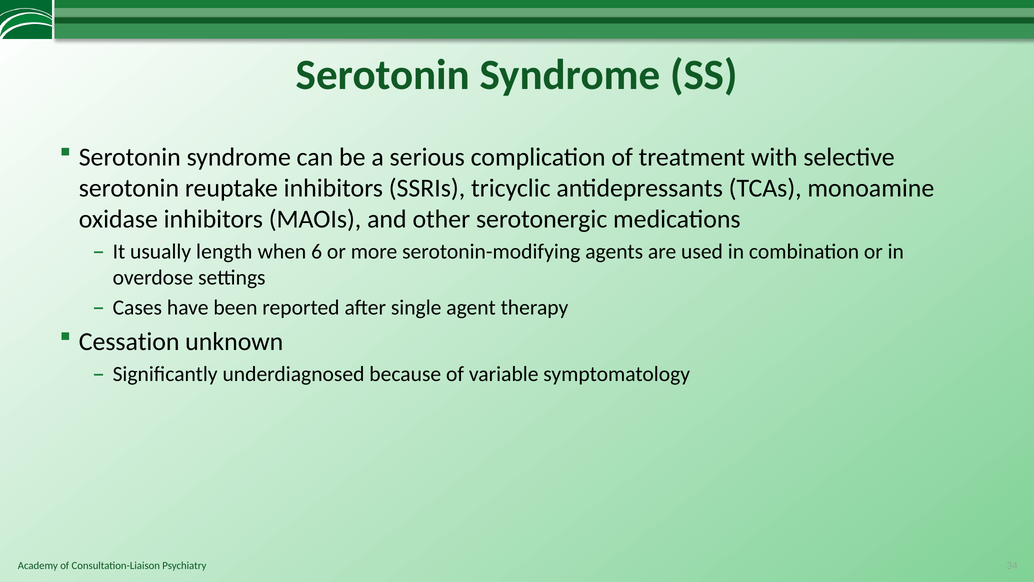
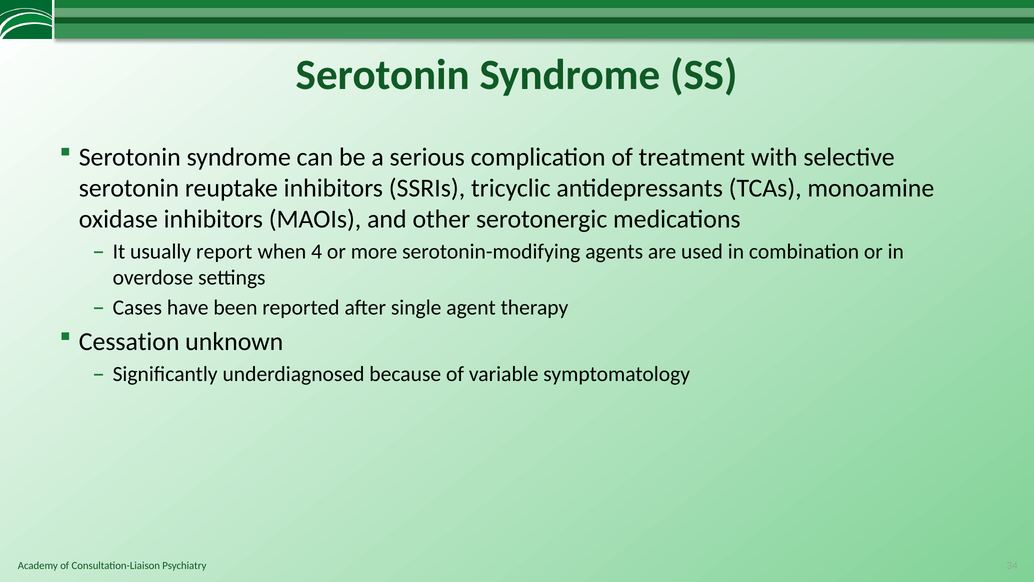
length: length -> report
6: 6 -> 4
